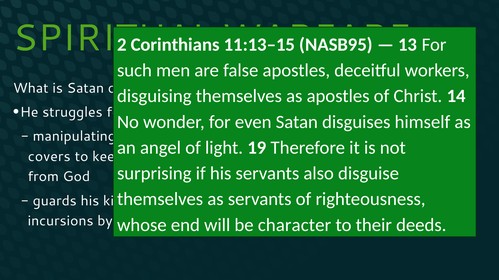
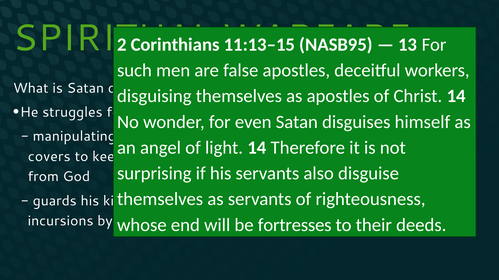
light 19: 19 -> 14
character: character -> fortresses
